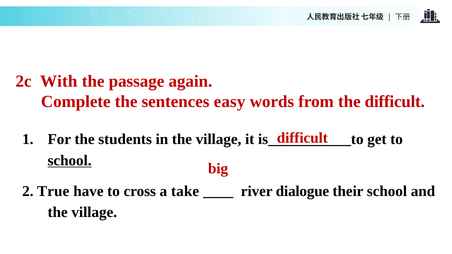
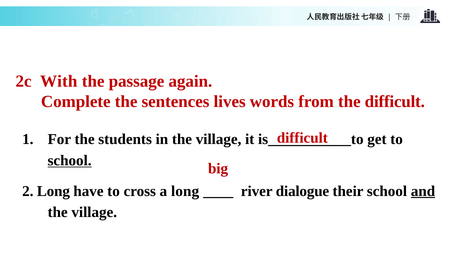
easy: easy -> lives
2 True: True -> Long
a take: take -> long
and underline: none -> present
